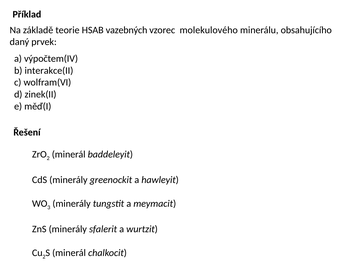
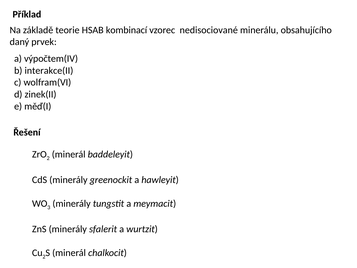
vazebných: vazebných -> kombinací
molekulového: molekulového -> nedisociované
